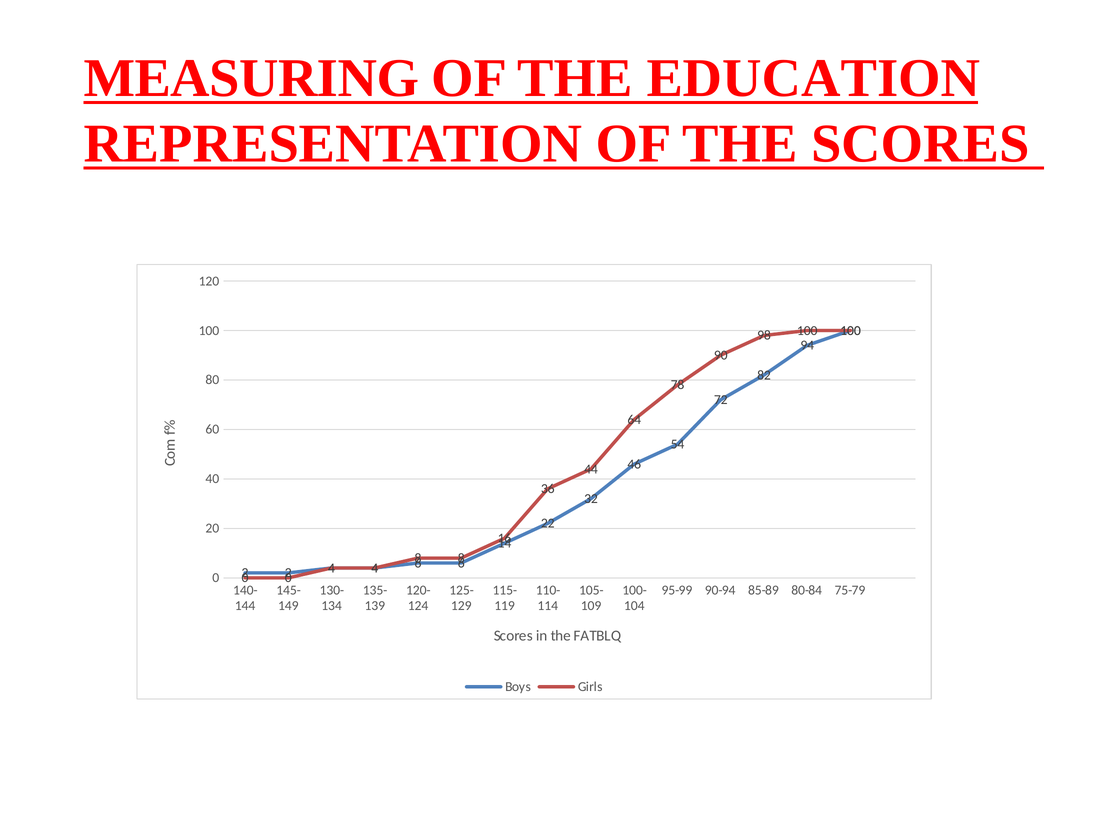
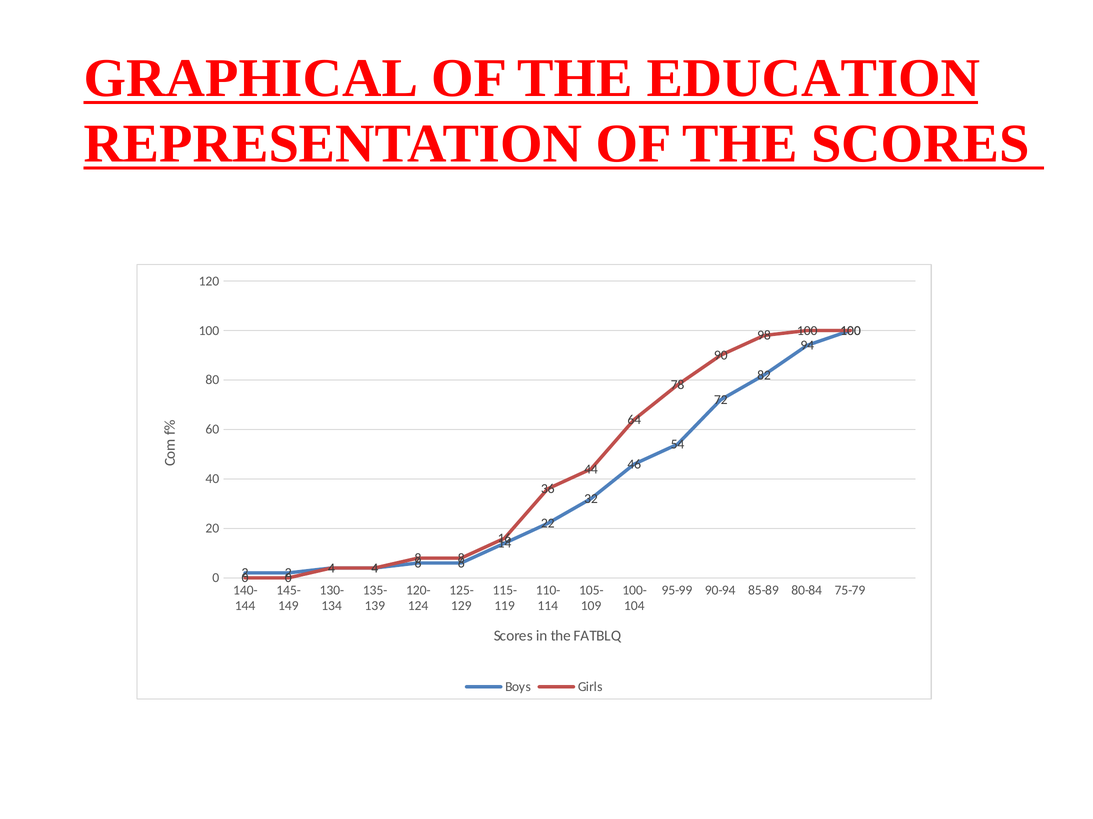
MEASURING: MEASURING -> GRAPHICAL
